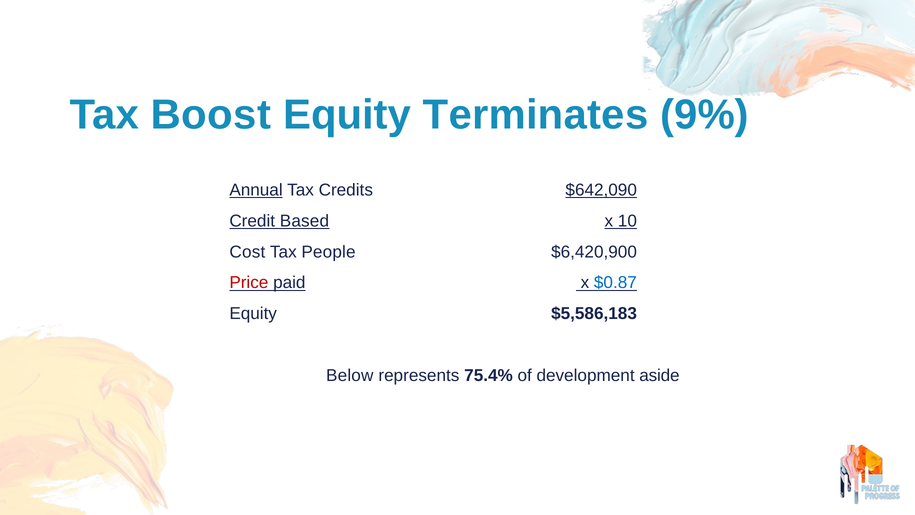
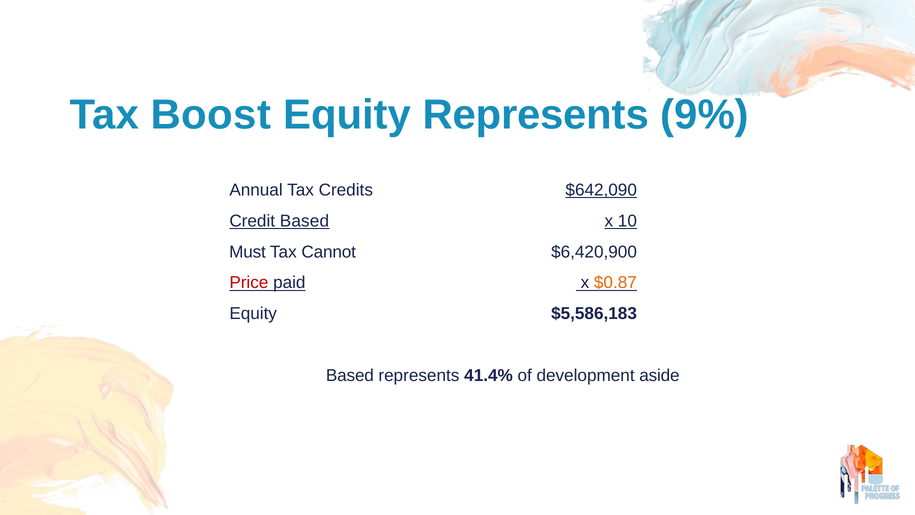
Equity Terminates: Terminates -> Represents
Annual underline: present -> none
Cost: Cost -> Must
People: People -> Cannot
$0.87 colour: blue -> orange
Below at (350, 375): Below -> Based
75.4%: 75.4% -> 41.4%
